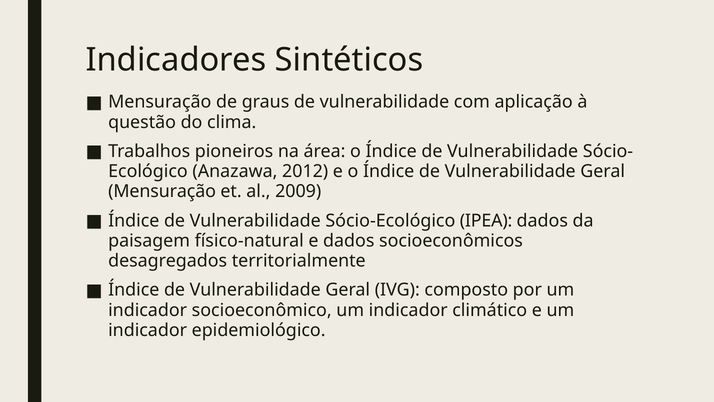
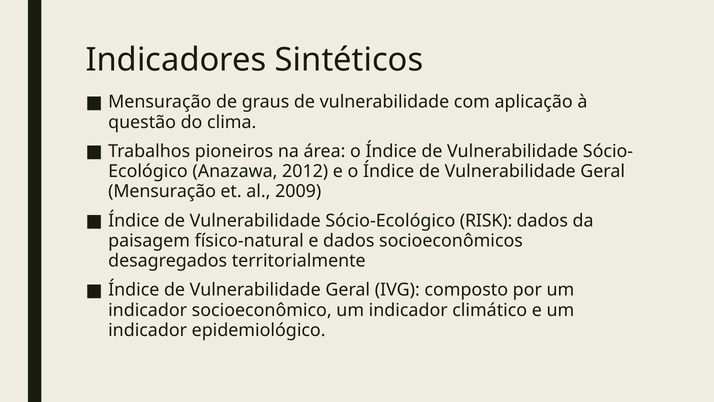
IPEA: IPEA -> RISK
